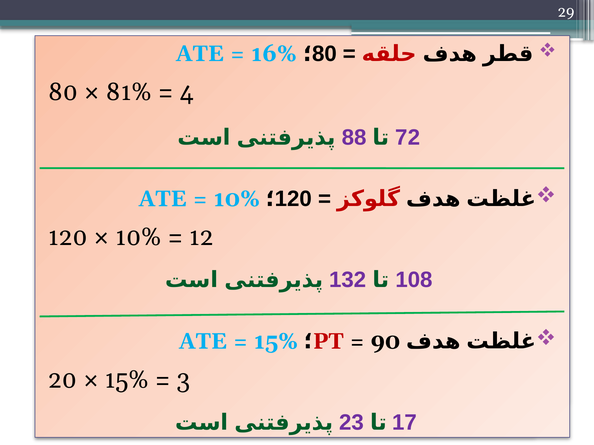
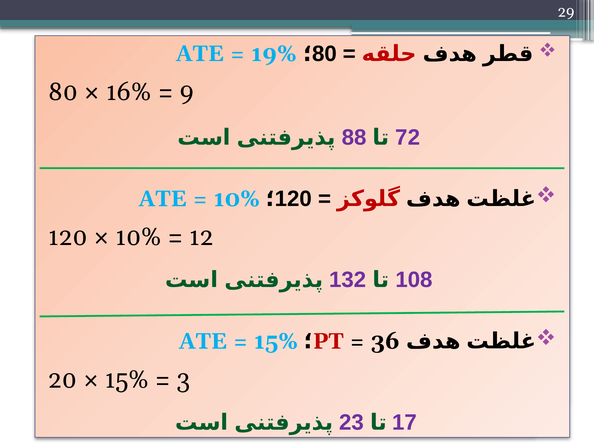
16%: 16% -> 19%
81%: 81% -> 16%
4: 4 -> 9
90: 90 -> 36
